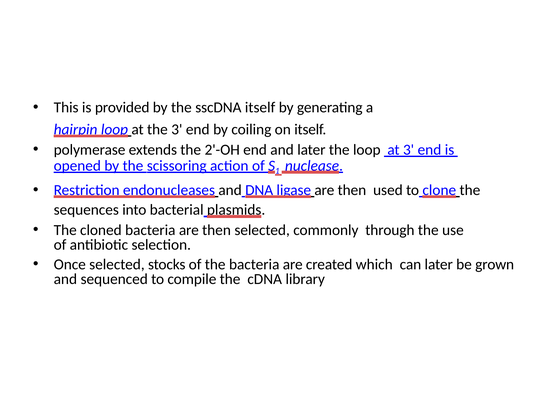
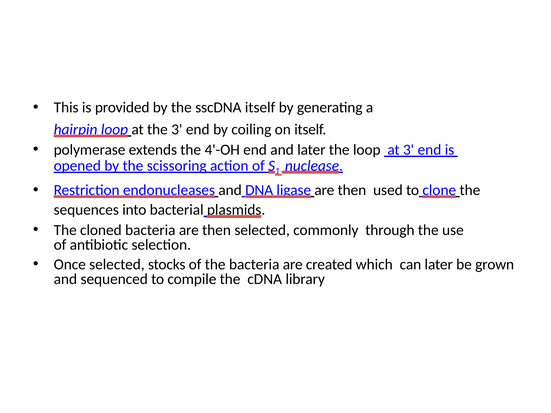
2'-OH: 2'-OH -> 4'-OH
